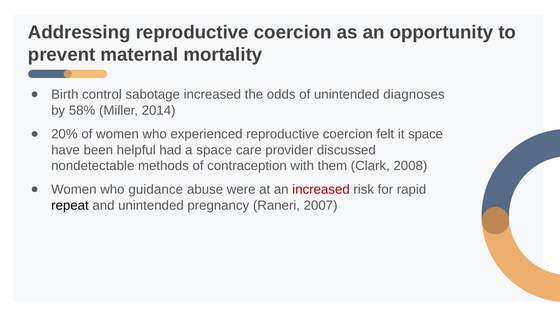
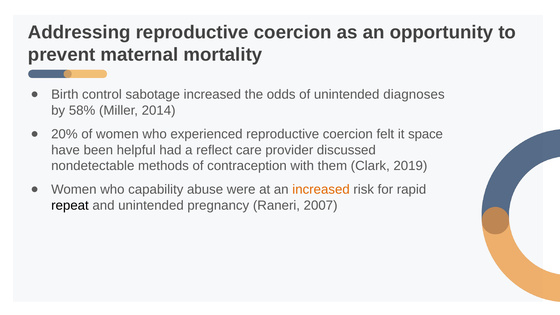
a space: space -> reflect
2008: 2008 -> 2019
guidance: guidance -> capability
increased at (321, 190) colour: red -> orange
